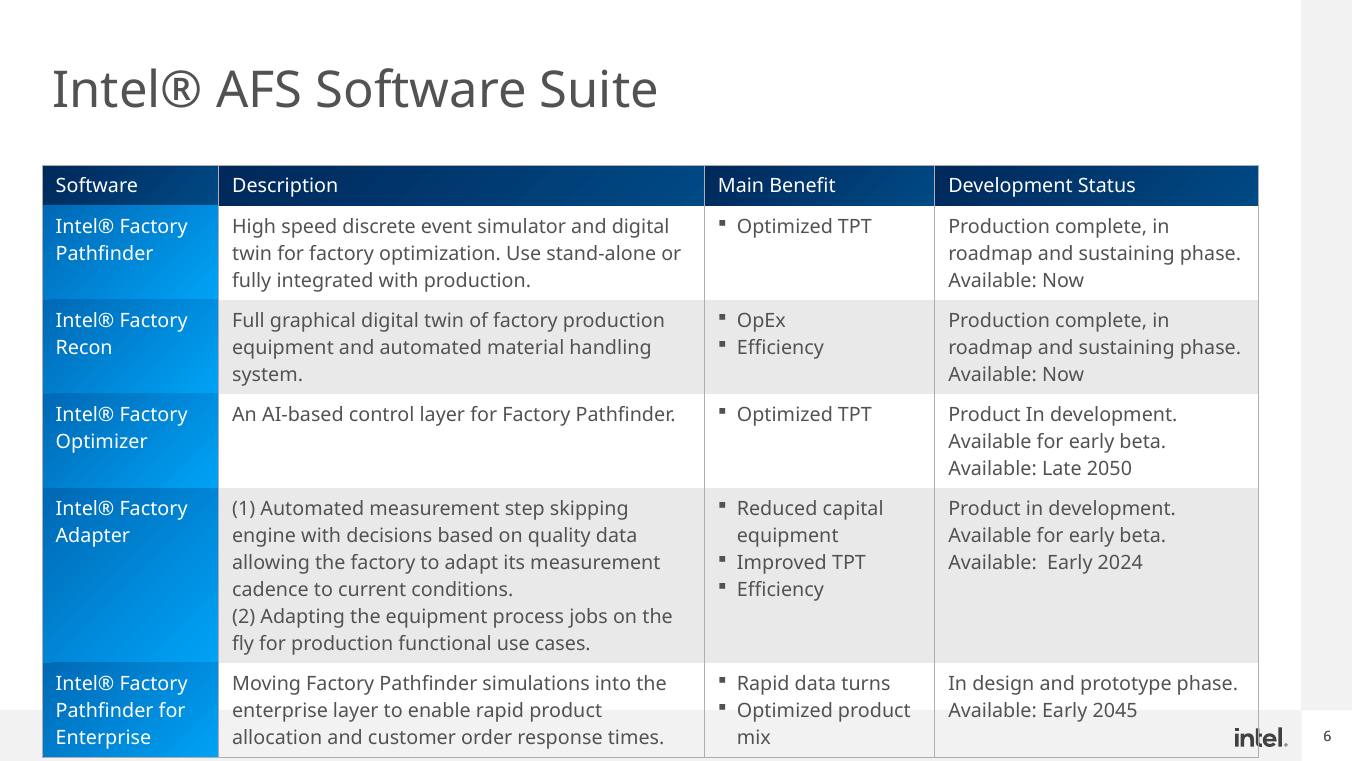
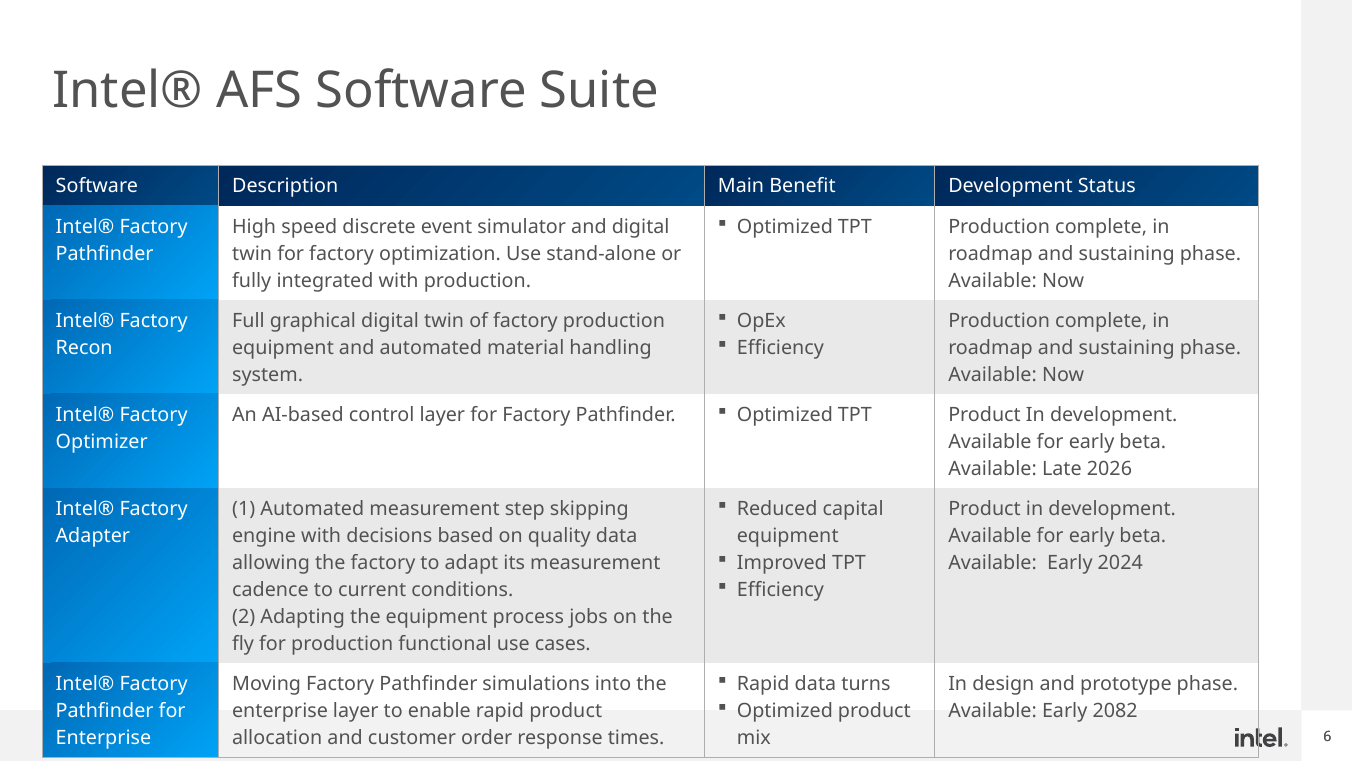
2050: 2050 -> 2026
2045: 2045 -> 2082
